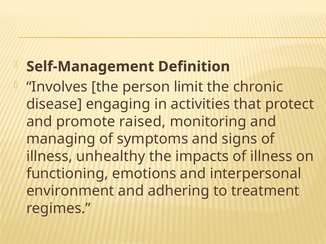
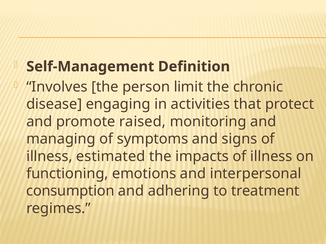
unhealthy: unhealthy -> estimated
environment: environment -> consumption
